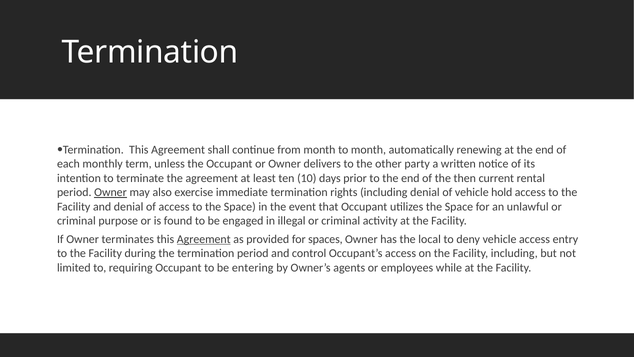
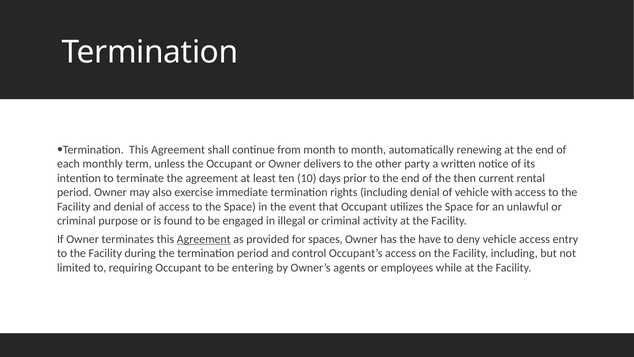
Owner at (110, 192) underline: present -> none
hold: hold -> with
local: local -> have
